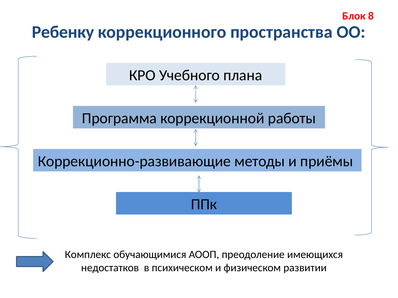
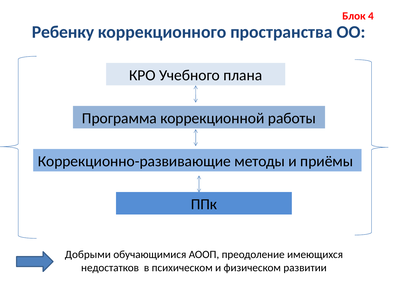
8: 8 -> 4
Комплекс: Комплекс -> Добрыми
